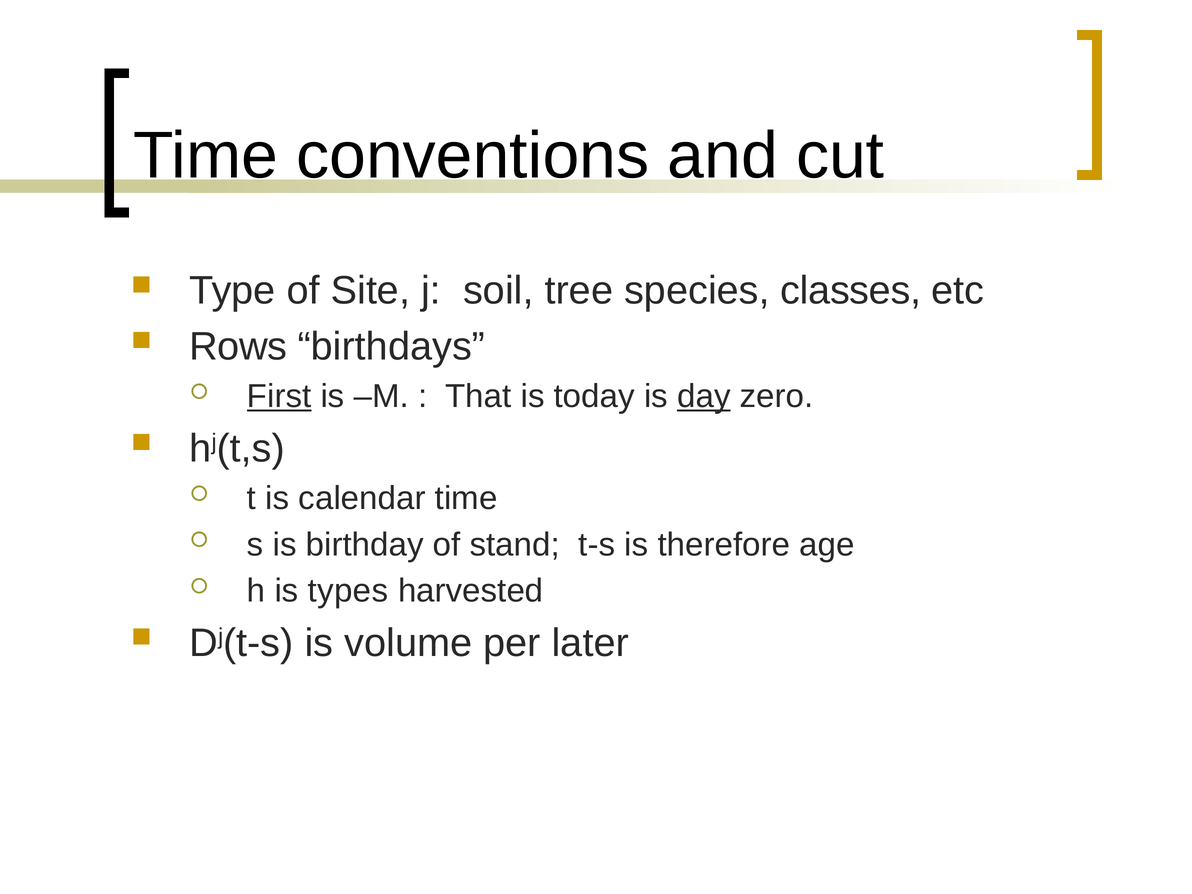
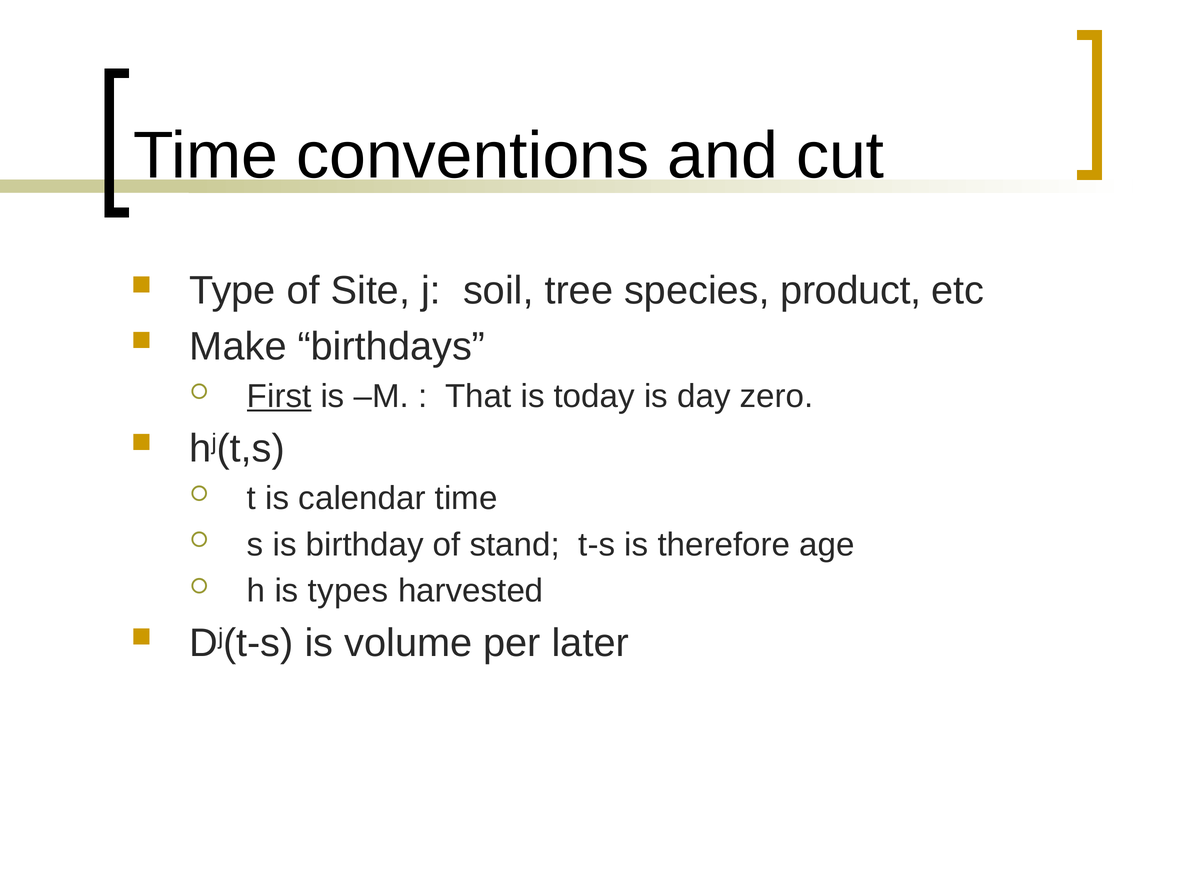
classes: classes -> product
Rows: Rows -> Make
day underline: present -> none
